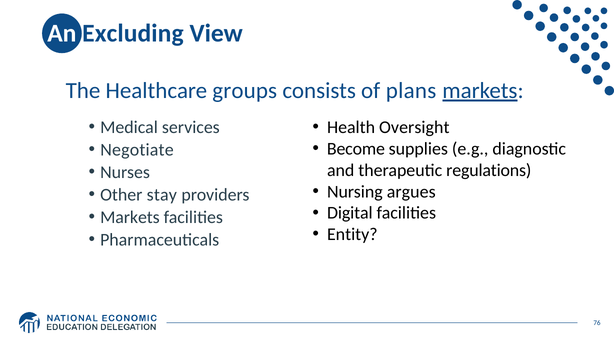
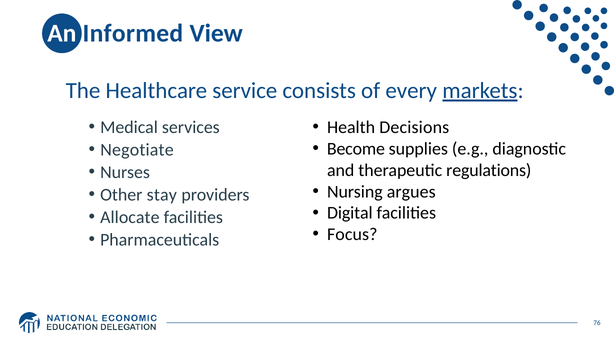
Excluding: Excluding -> Informed
groups: groups -> service
plans: plans -> every
Oversight: Oversight -> Decisions
Markets at (130, 217): Markets -> Allocate
Entity: Entity -> Focus
